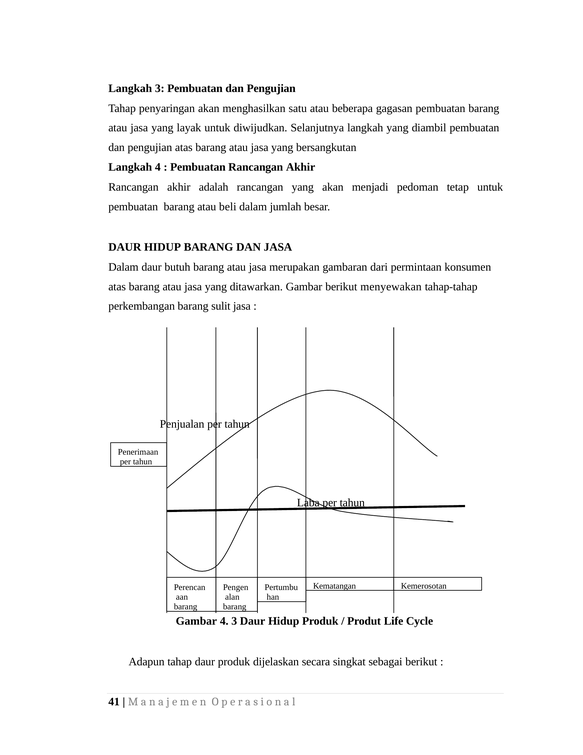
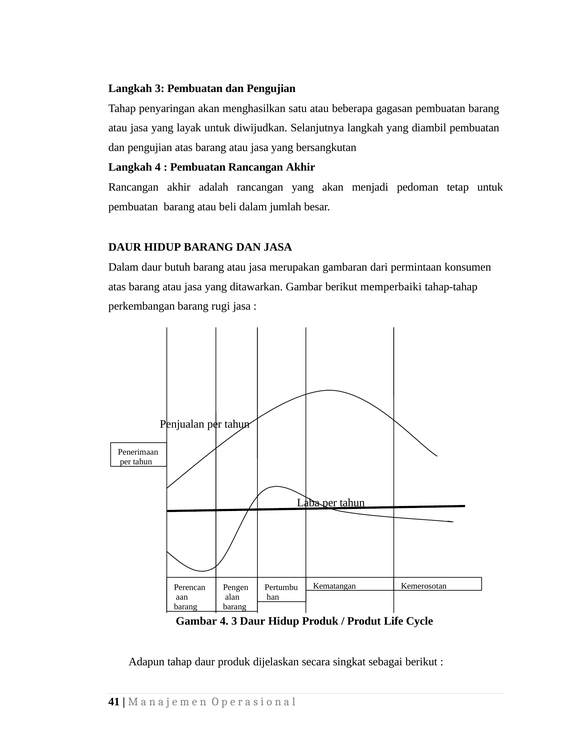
menyewakan: menyewakan -> memperbaiki
sulit: sulit -> rugi
